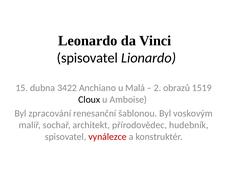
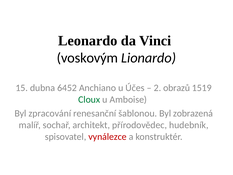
spisovatel at (87, 58): spisovatel -> voskovým
3422: 3422 -> 6452
Malá: Malá -> Účes
Cloux colour: black -> green
voskovým: voskovým -> zobrazená
